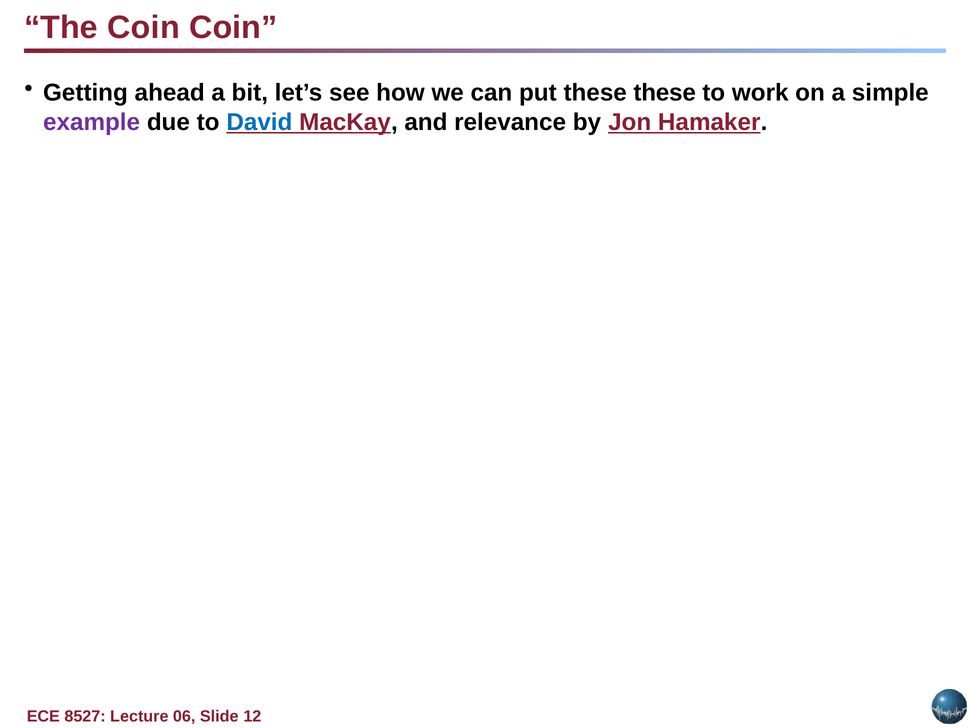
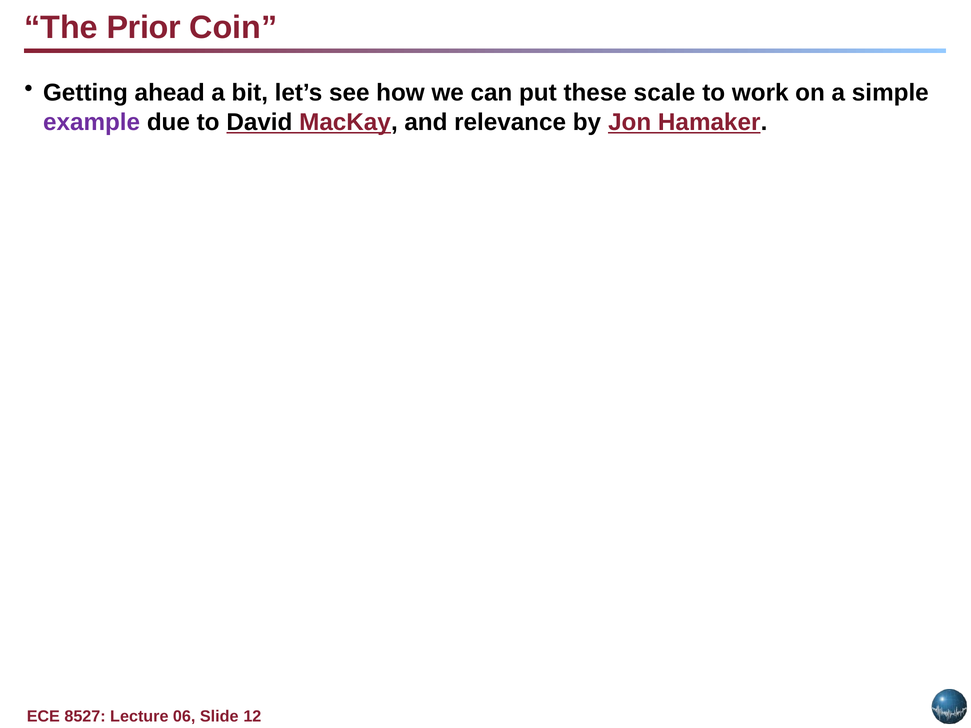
The Coin: Coin -> Prior
these these: these -> scale
David colour: blue -> black
